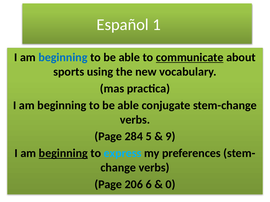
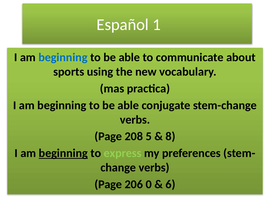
communicate underline: present -> none
284: 284 -> 208
9: 9 -> 8
express colour: light blue -> light green
6: 6 -> 0
0: 0 -> 6
